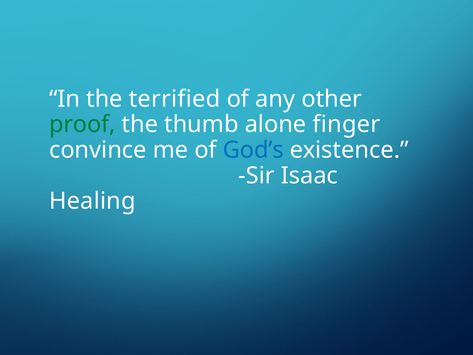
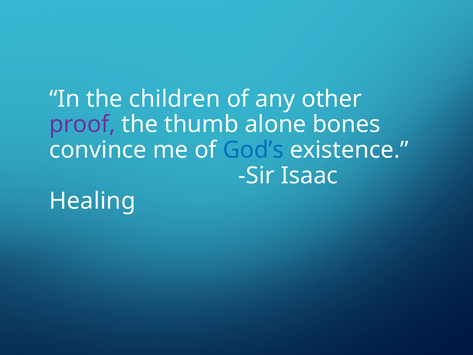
terrified: terrified -> children
proof colour: green -> purple
finger: finger -> bones
